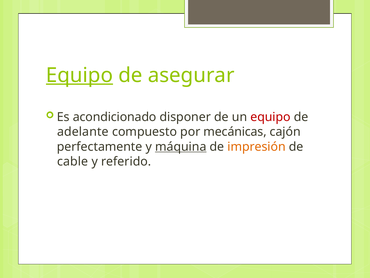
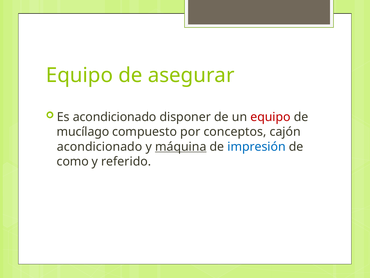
Equipo at (79, 75) underline: present -> none
adelante: adelante -> mucílago
mecánicas: mecánicas -> conceptos
perfectamente at (100, 146): perfectamente -> acondicionado
impresión colour: orange -> blue
cable: cable -> como
